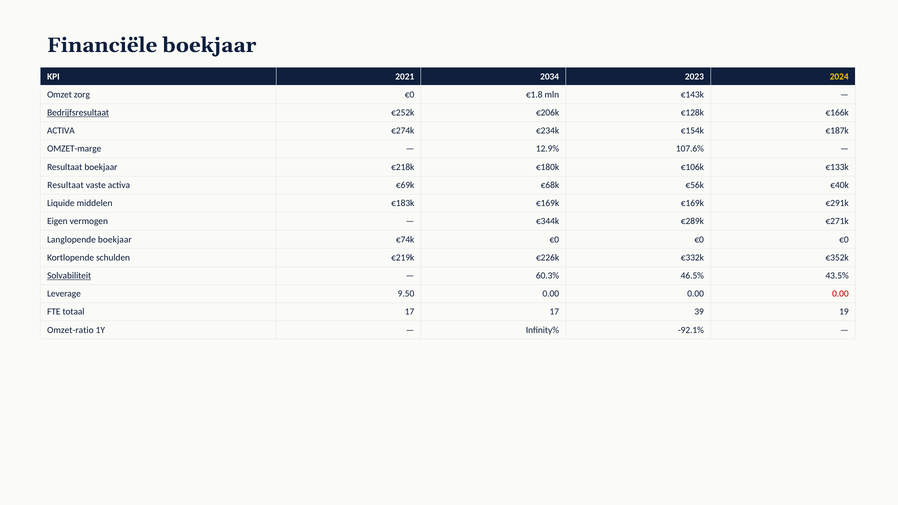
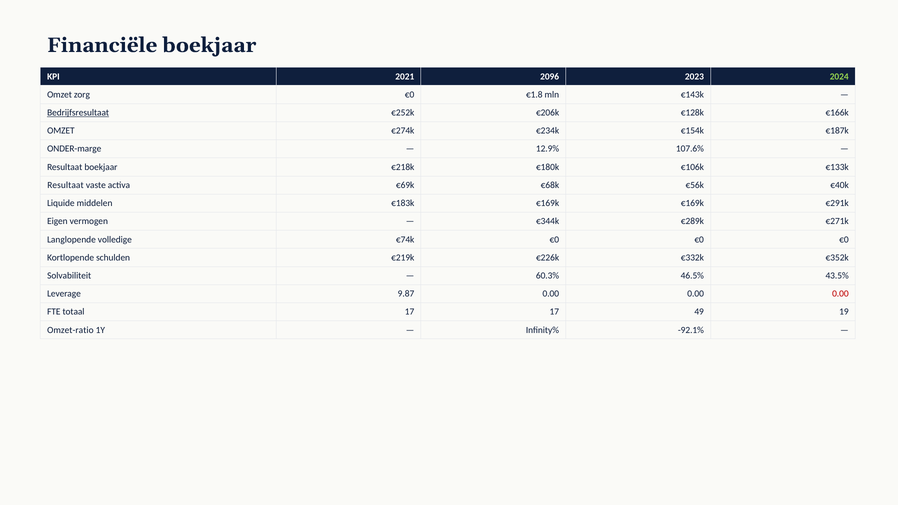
2034: 2034 -> 2096
2024 colour: yellow -> light green
ACTIVA at (61, 131): ACTIVA -> OMZET
OMZET-marge: OMZET-marge -> ONDER-marge
Langlopende boekjaar: boekjaar -> volledige
Solvabiliteit underline: present -> none
9.50: 9.50 -> 9.87
39: 39 -> 49
